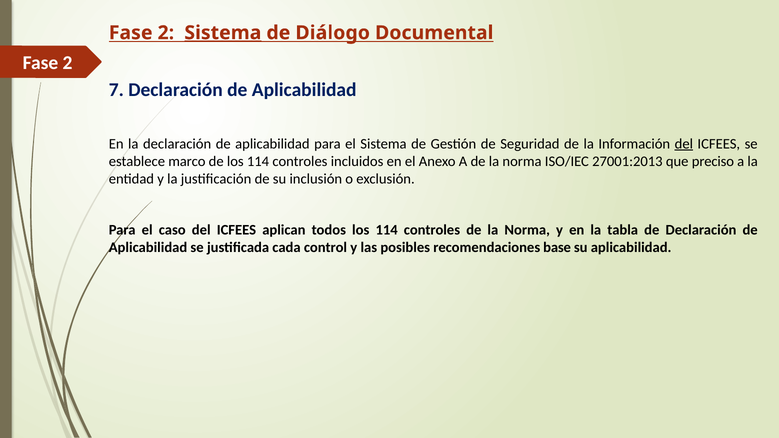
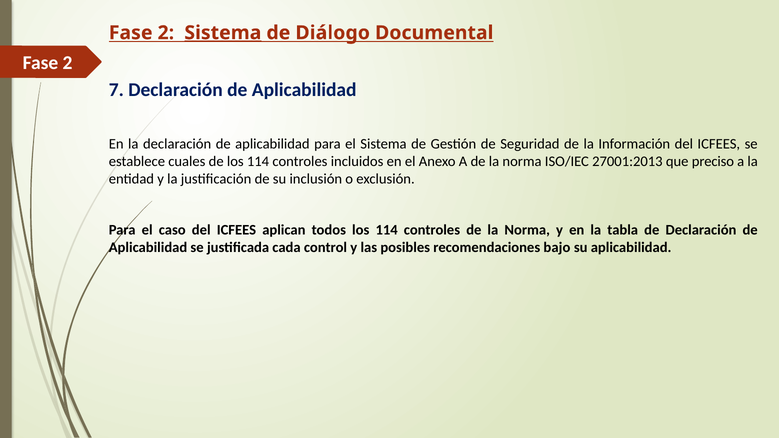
del at (684, 144) underline: present -> none
marco: marco -> cuales
base: base -> bajo
